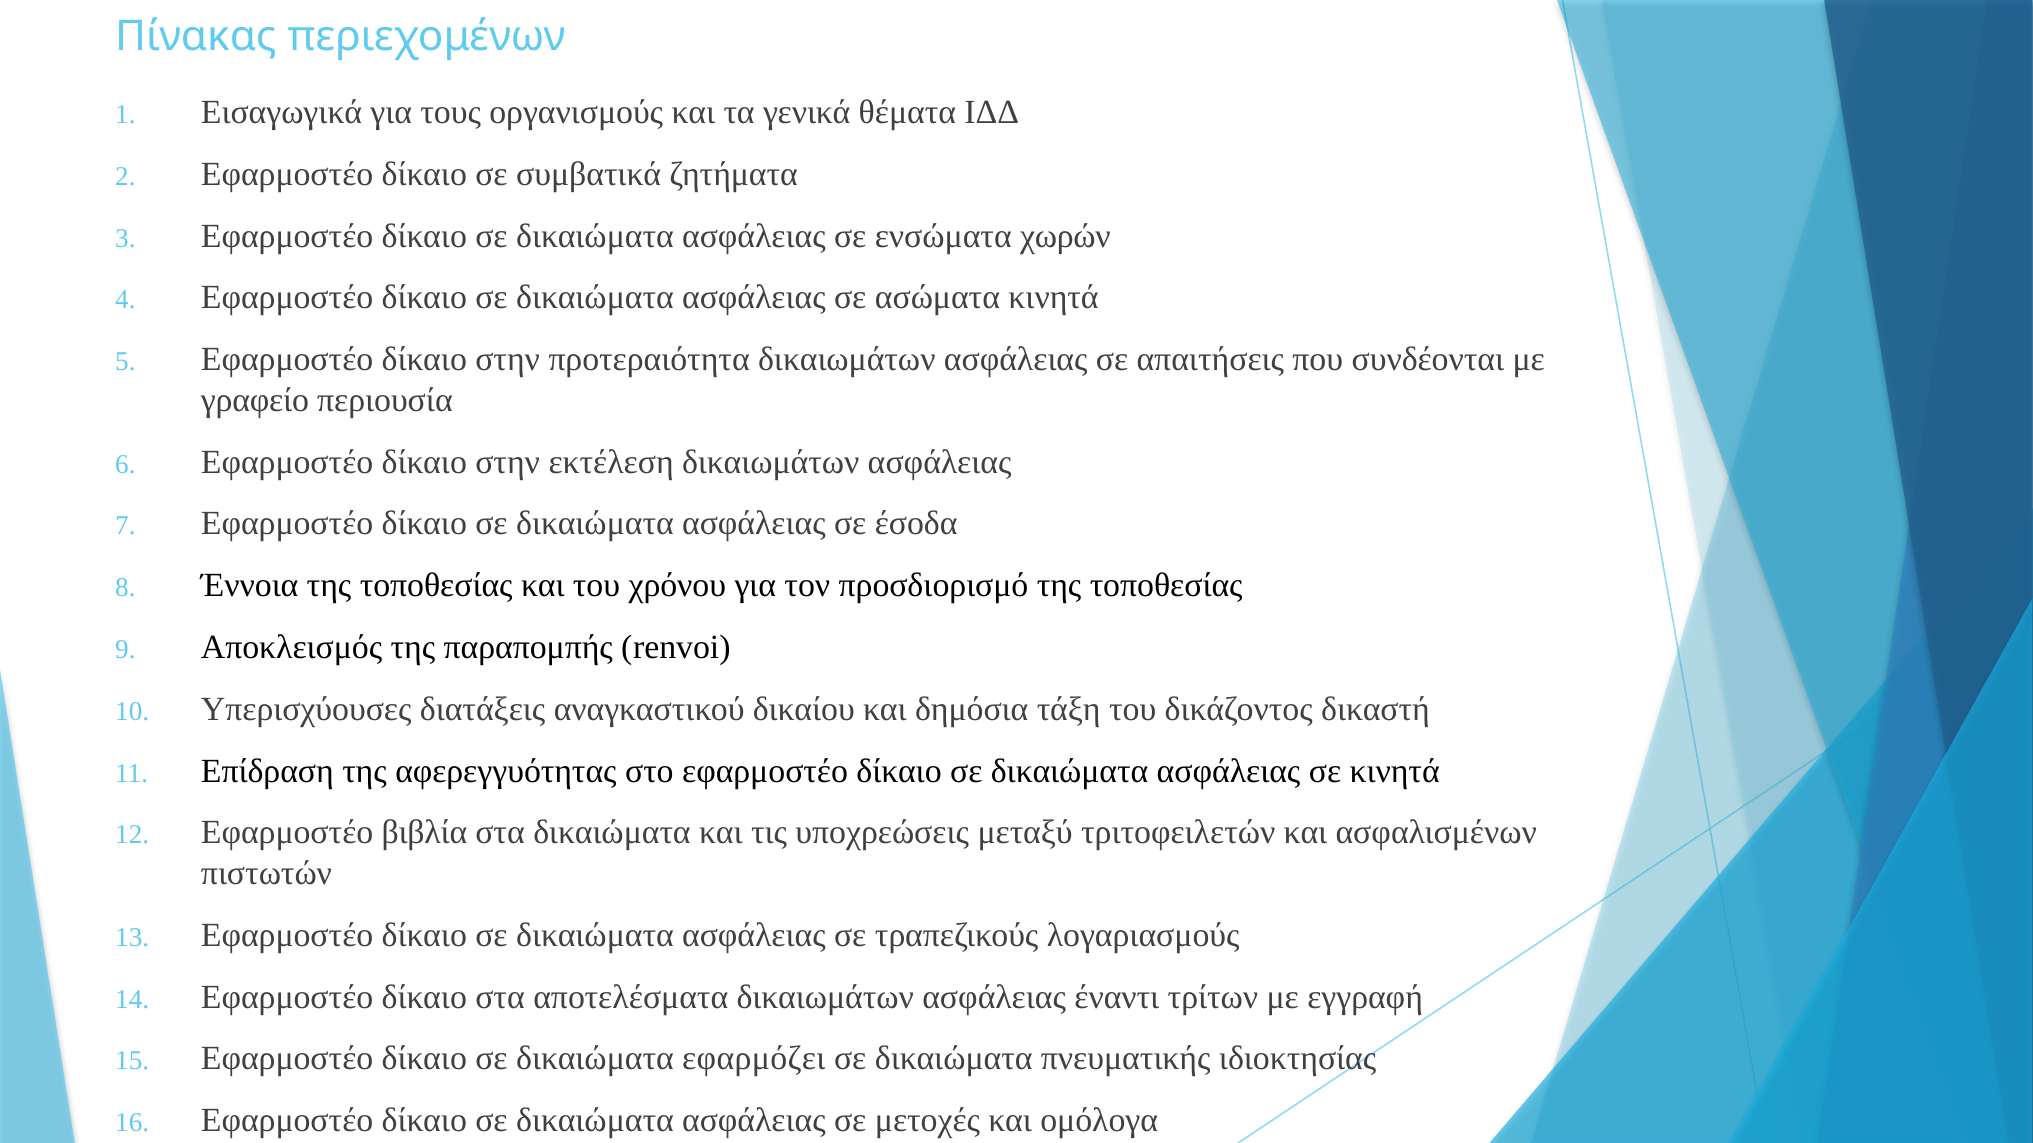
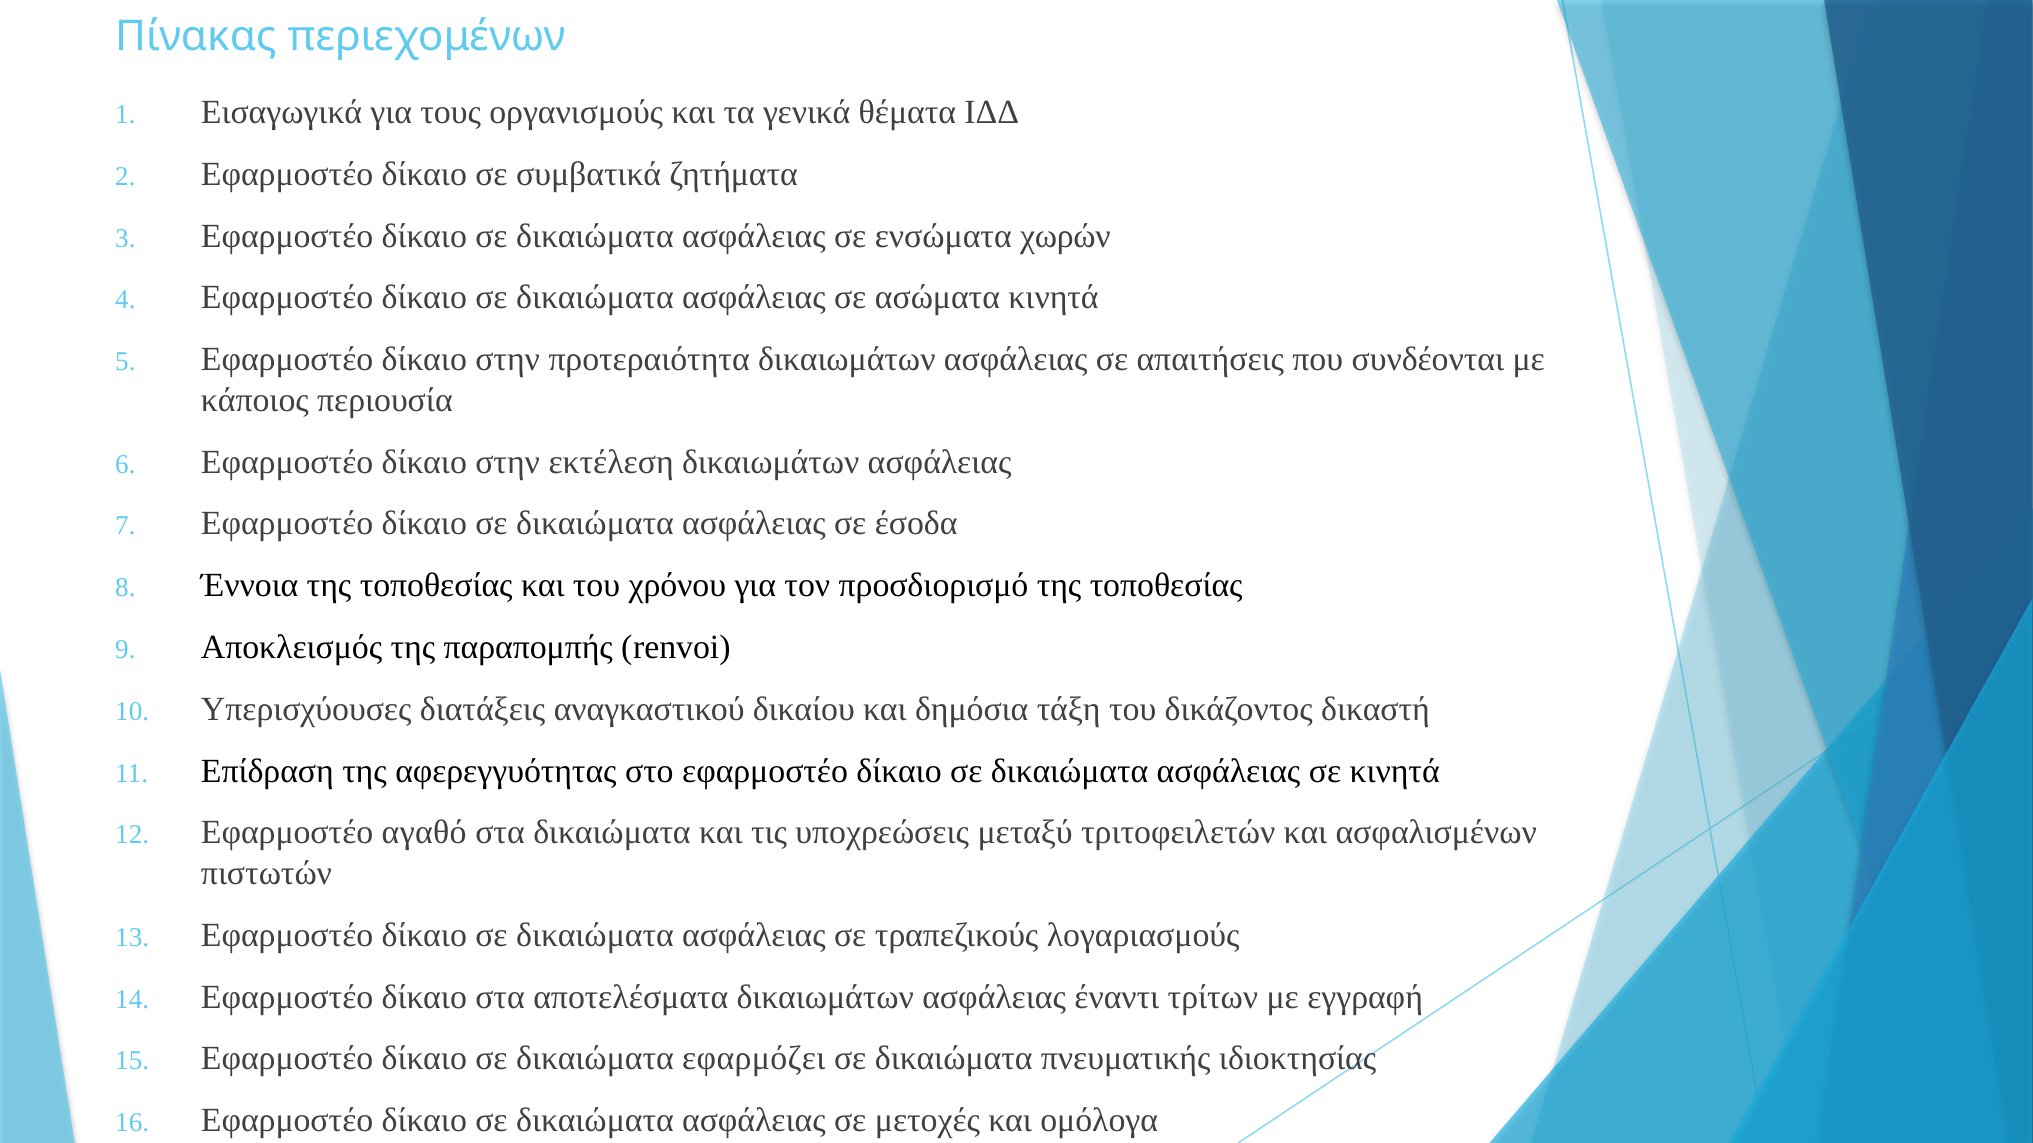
γραφείο: γραφείο -> κάποιος
βιβλία: βιβλία -> αγαθό
